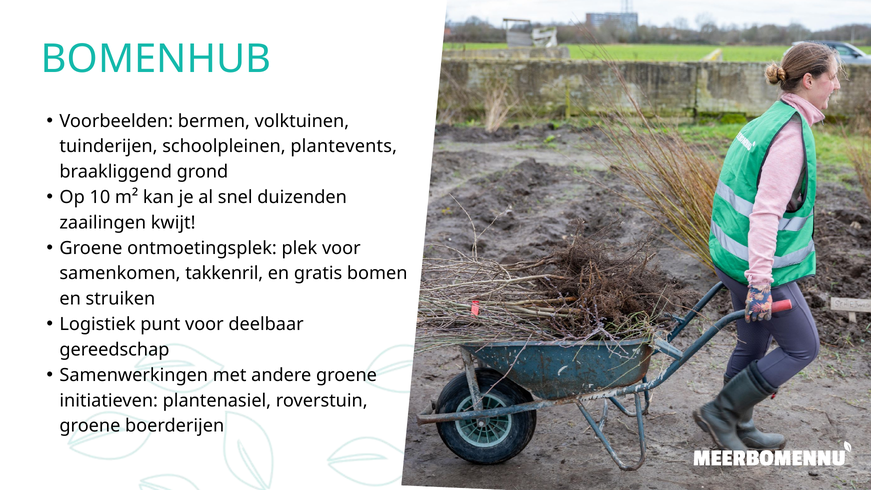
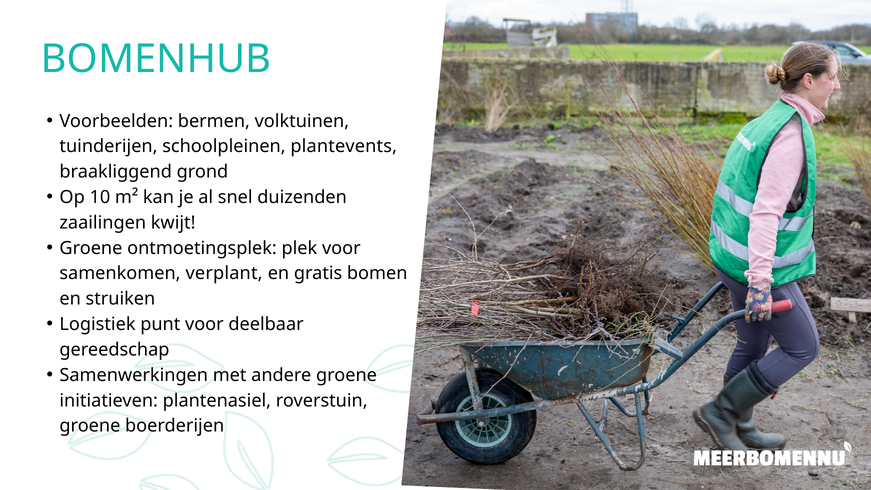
takkenril: takkenril -> verplant
